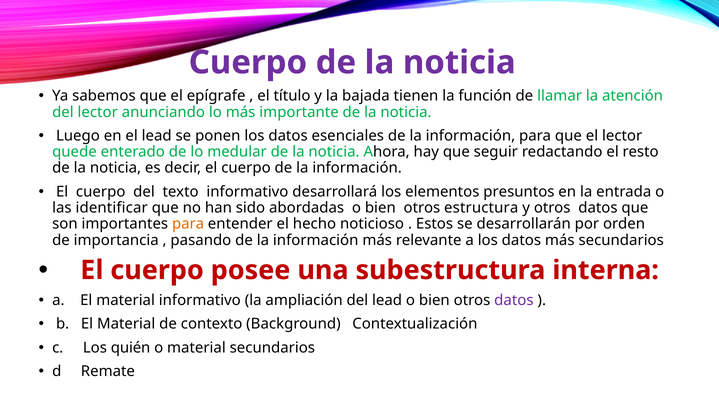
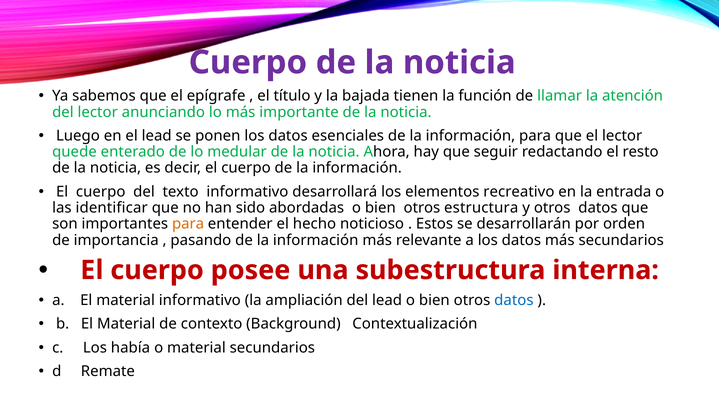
presuntos: presuntos -> recreativo
datos at (514, 301) colour: purple -> blue
quién: quién -> había
